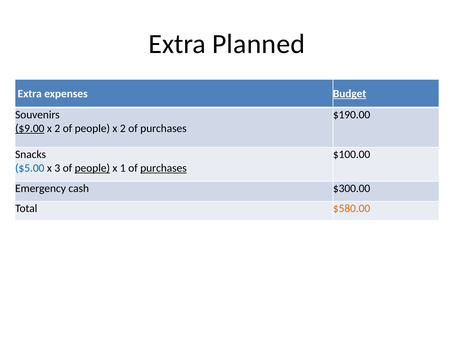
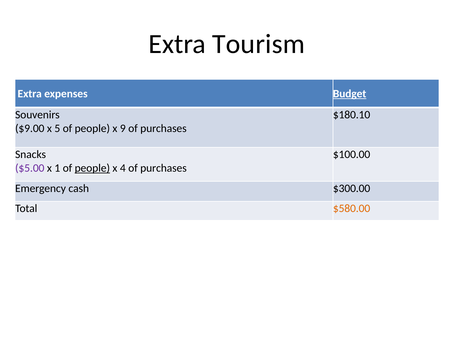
Planned: Planned -> Tourism
$190.00: $190.00 -> $180.10
$9.00 underline: present -> none
2 at (57, 129): 2 -> 5
people x 2: 2 -> 9
$5.00 colour: blue -> purple
3: 3 -> 1
1: 1 -> 4
purchases at (163, 168) underline: present -> none
